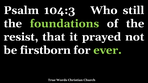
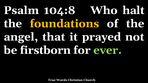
104:3: 104:3 -> 104:8
still: still -> halt
foundations colour: light green -> yellow
resist: resist -> angel
